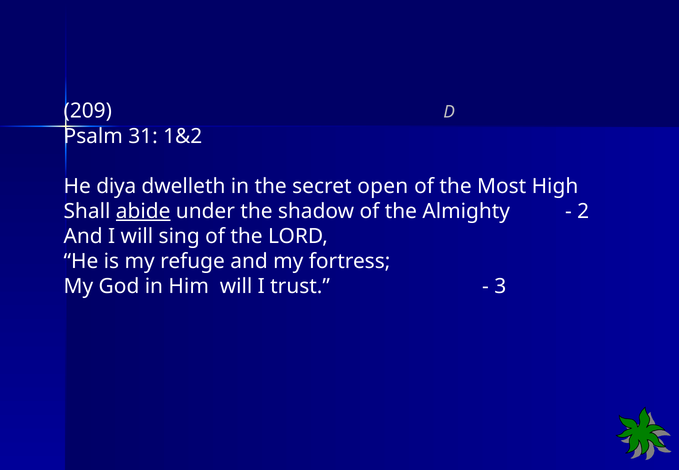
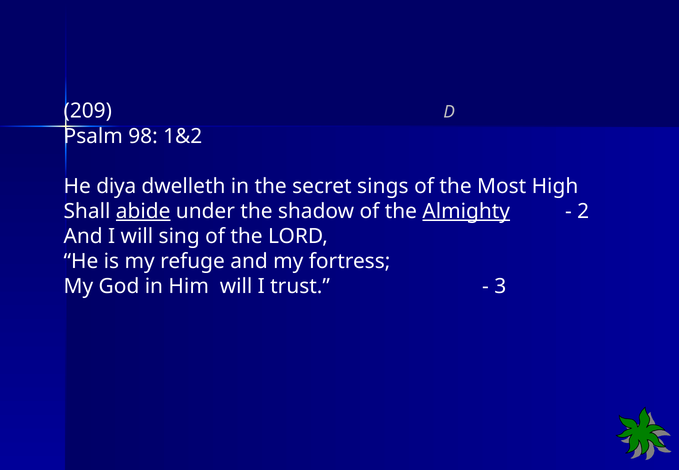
31: 31 -> 98
open: open -> sings
Almighty underline: none -> present
